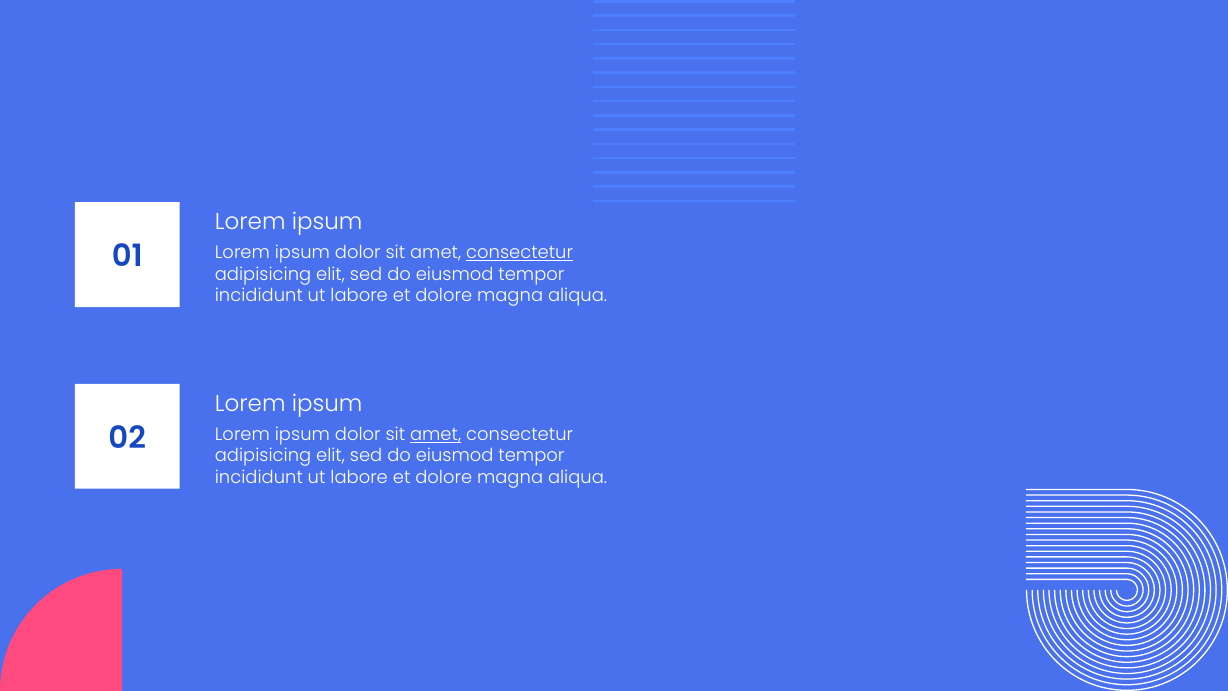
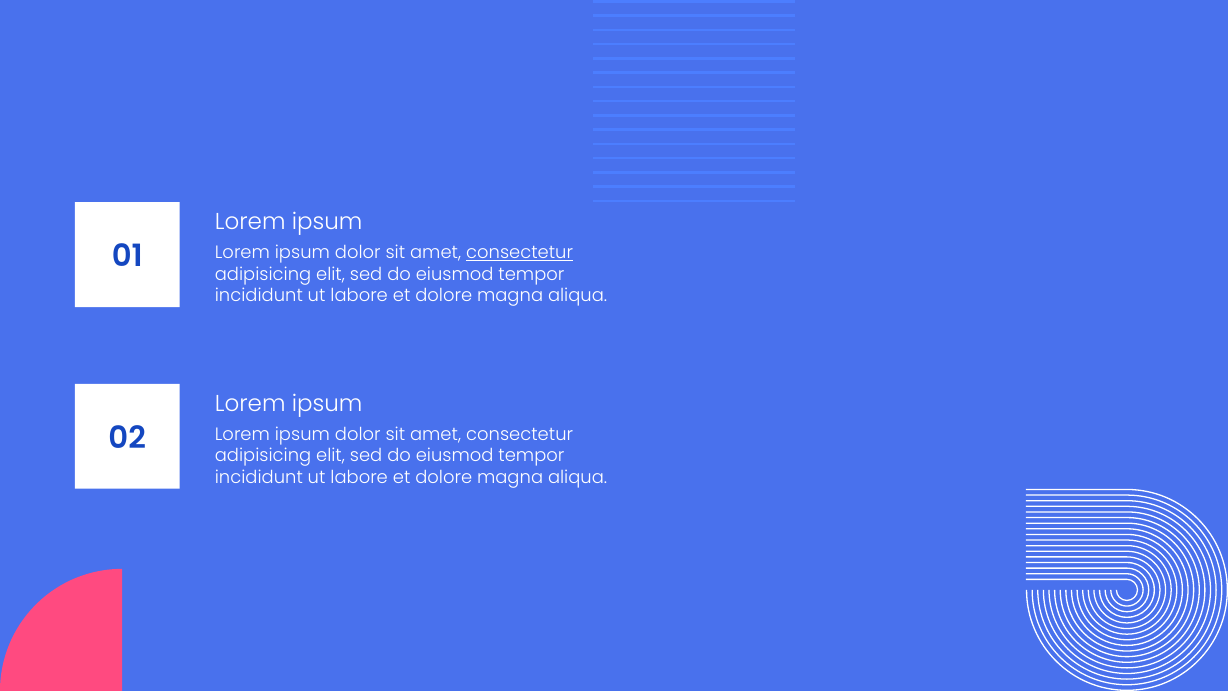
amet at (436, 434) underline: present -> none
